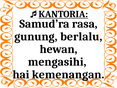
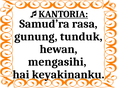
berlalu: berlalu -> tunduk
kemenangan: kemenangan -> keyakinanku
